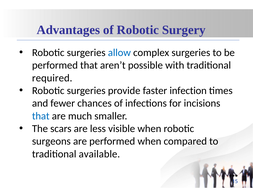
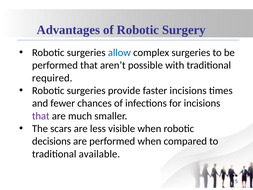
faster infection: infection -> incisions
that at (41, 116) colour: blue -> purple
surgeons: surgeons -> decisions
